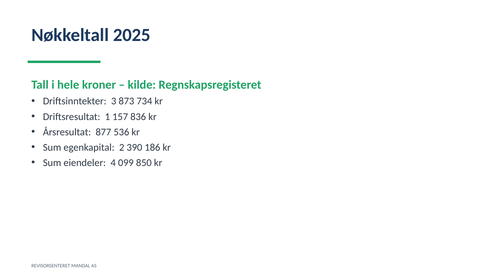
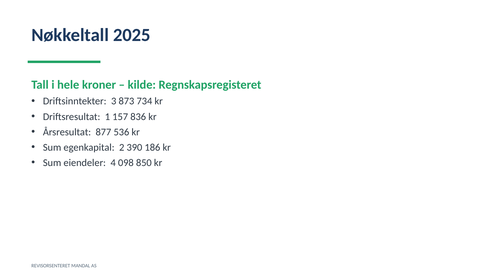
099: 099 -> 098
